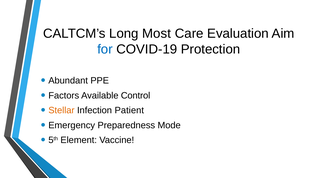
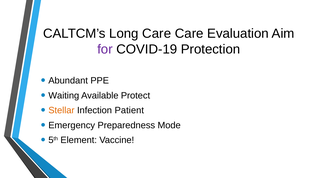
Long Most: Most -> Care
for colour: blue -> purple
Factors: Factors -> Waiting
Control: Control -> Protect
